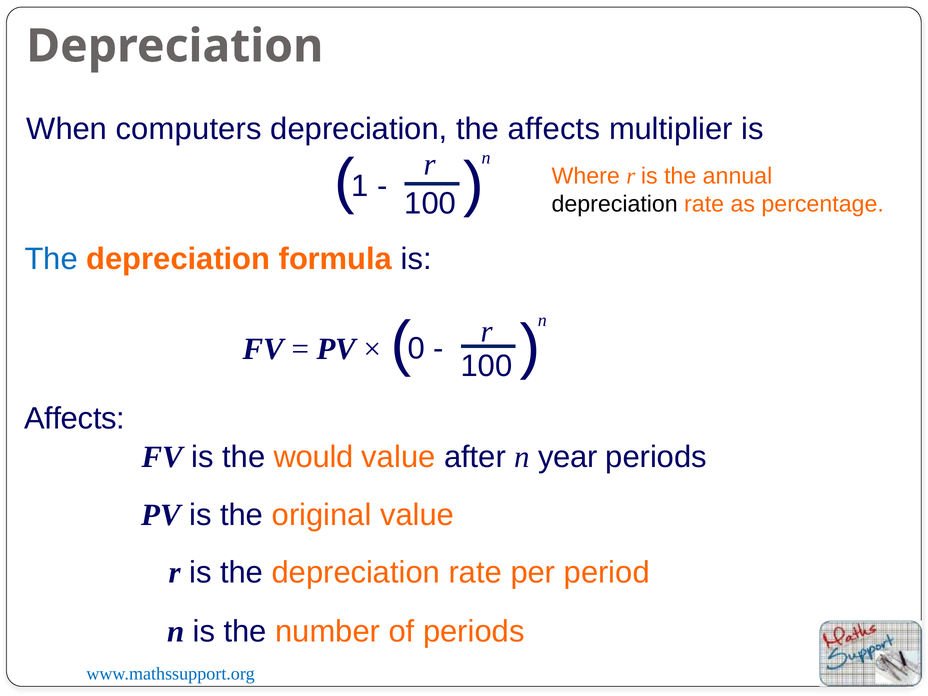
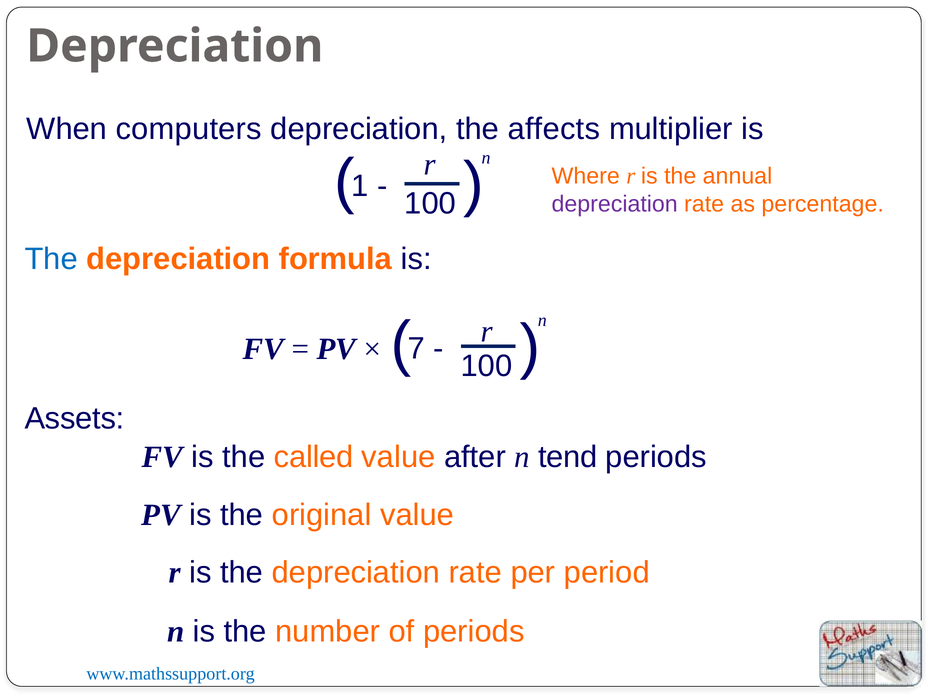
depreciation at (615, 204) colour: black -> purple
0: 0 -> 7
Affects at (75, 418): Affects -> Assets
would: would -> called
year: year -> tend
